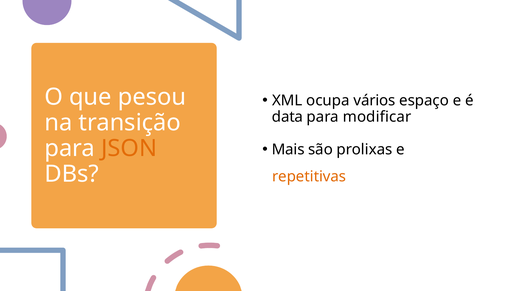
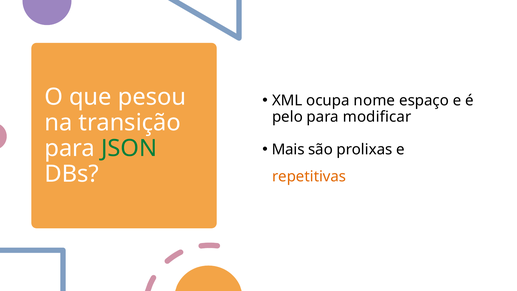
vários: vários -> nome
data: data -> pelo
JSON colour: orange -> green
